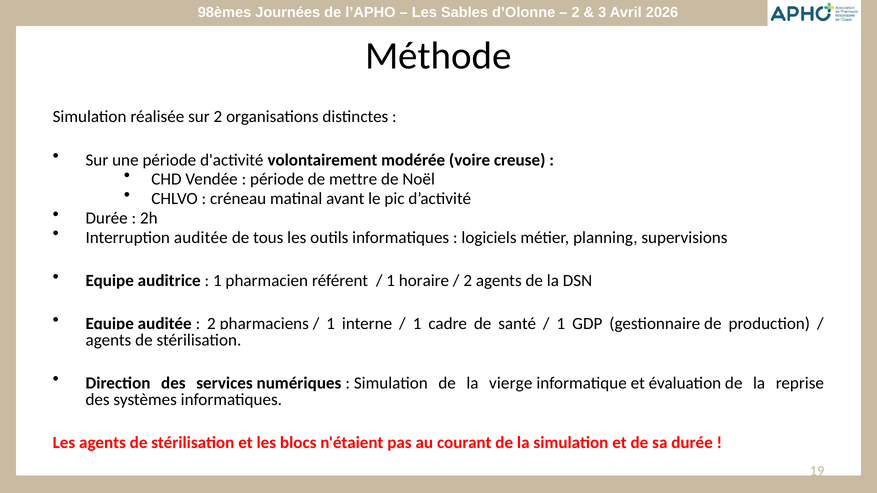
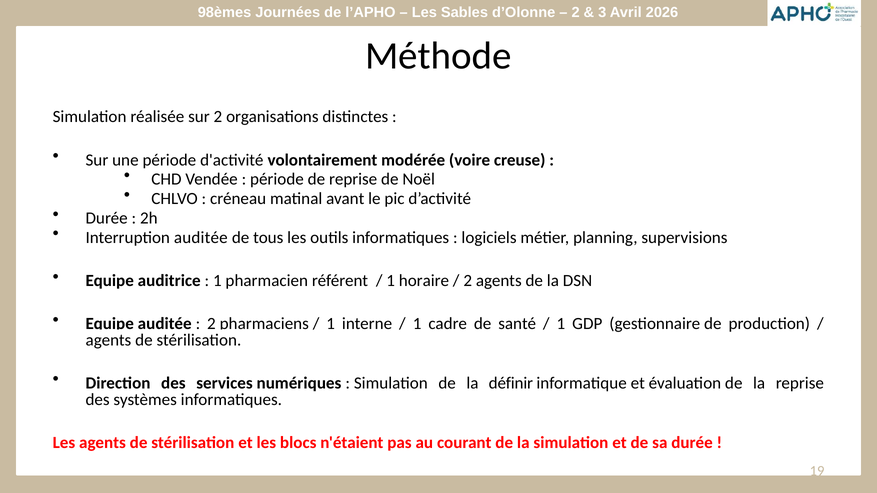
de mettre: mettre -> reprise
vierge: vierge -> définir
